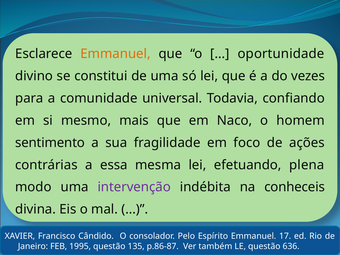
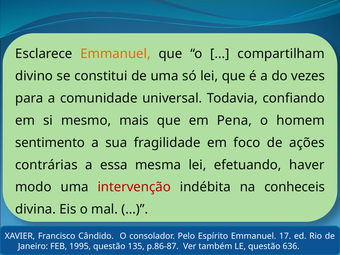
oportunidade: oportunidade -> compartilham
Naco: Naco -> Pena
plena: plena -> haver
intervenção colour: purple -> red
